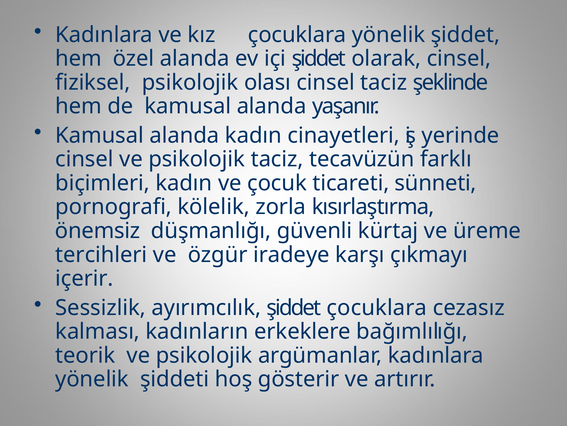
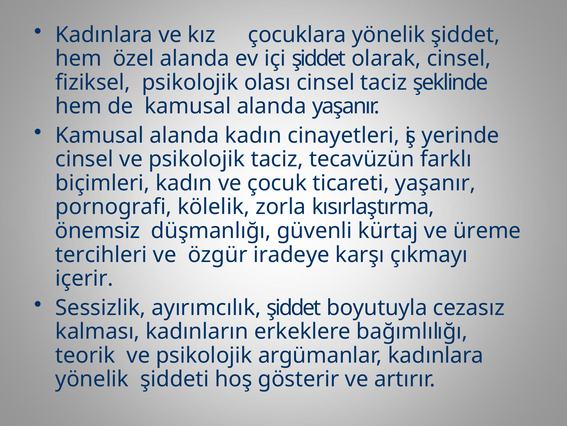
ticareti sünneti: sünneti -> yaşanır
şiddet çocuklara: çocuklara -> boyutuyla
